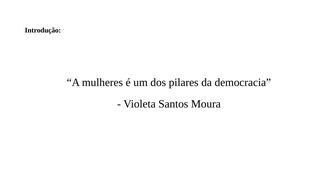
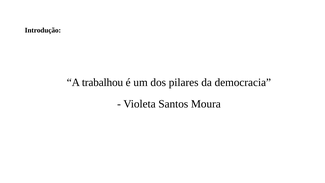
mulheres: mulheres -> trabalhou
